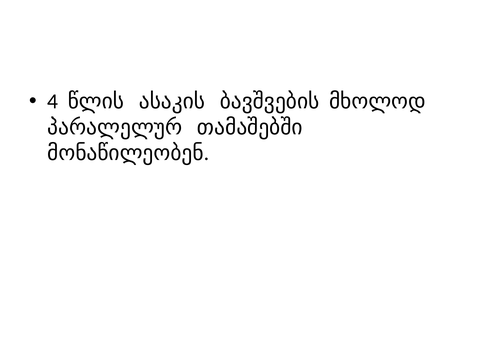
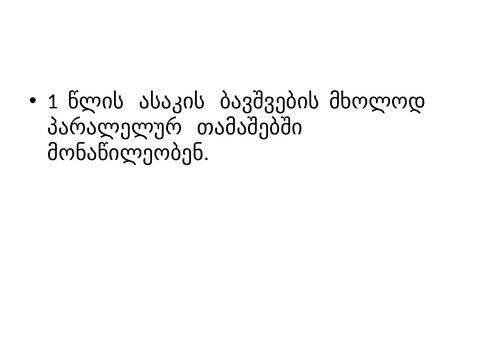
4: 4 -> 1
